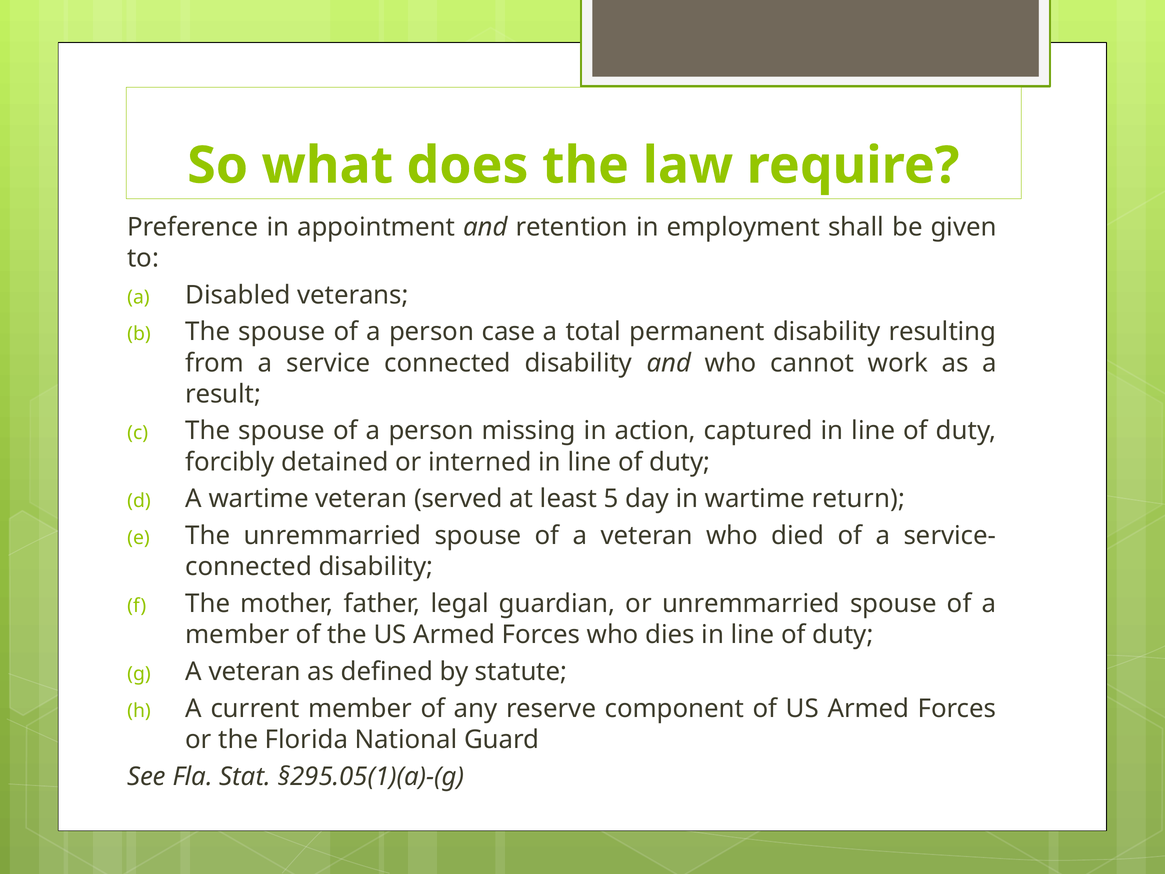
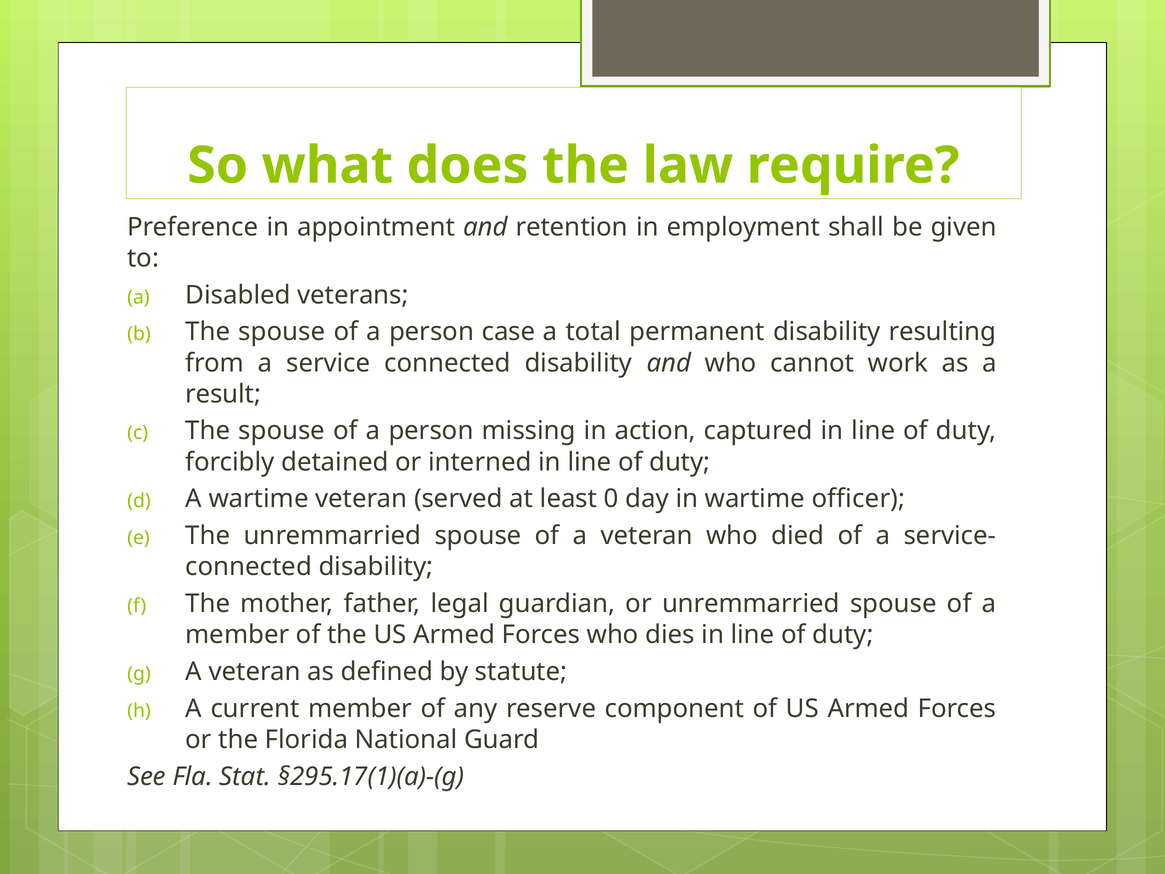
5: 5 -> 0
return: return -> officer
§295.05(1)(a)-(g: §295.05(1)(a)-(g -> §295.17(1)(a)-(g
